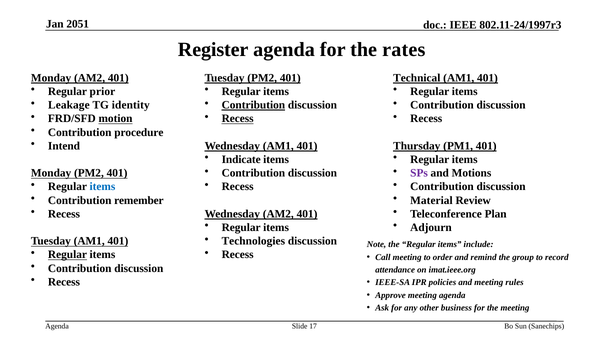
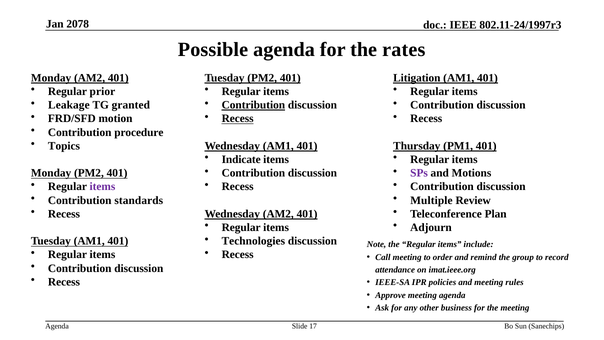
2051: 2051 -> 2078
Register: Register -> Possible
Technical: Technical -> Litigation
identity: identity -> granted
motion underline: present -> none
Intend: Intend -> Topics
items at (102, 187) colour: blue -> purple
remember: remember -> standards
Material: Material -> Multiple
Regular at (67, 255) underline: present -> none
